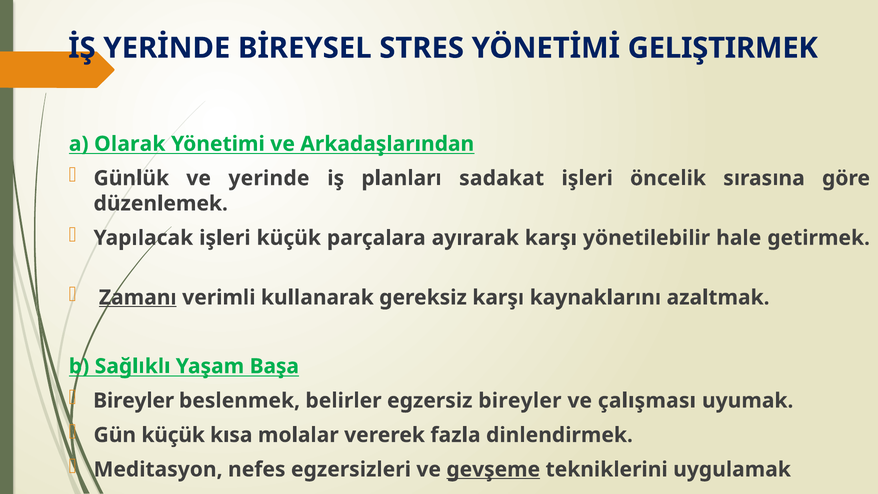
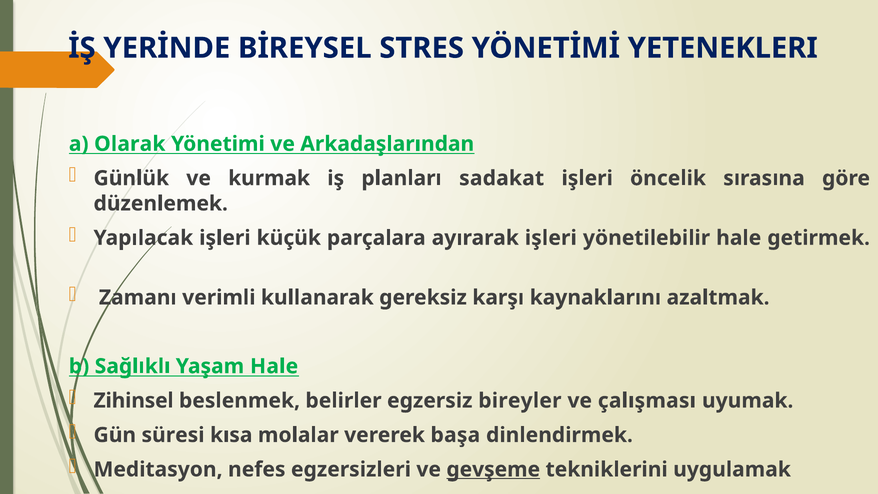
GELIŞTIRMEK: GELIŞTIRMEK -> YETENEKLERI
yerinde: yerinde -> kurmak
ayırarak karşı: karşı -> işleri
Zamanı underline: present -> none
Yaşam Başa: Başa -> Hale
Bireyler at (134, 401): Bireyler -> Zihinsel
Gün küçük: küçük -> süresi
fazla: fazla -> başa
